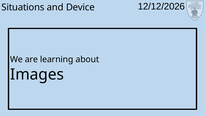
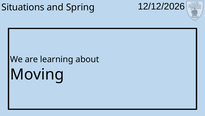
Device: Device -> Spring
Images: Images -> Moving
